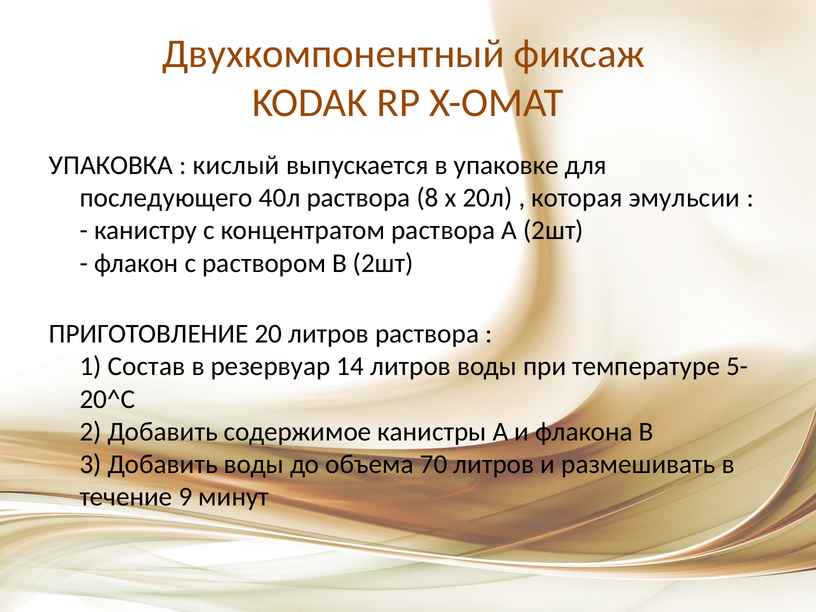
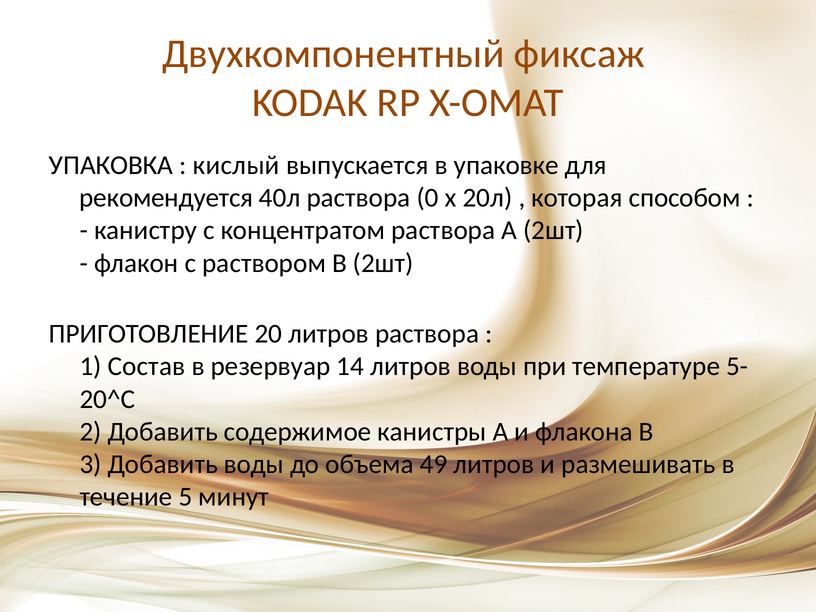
последующего: последующего -> рекомендуется
8: 8 -> 0
эмульсии: эмульсии -> способом
70: 70 -> 49
9: 9 -> 5
